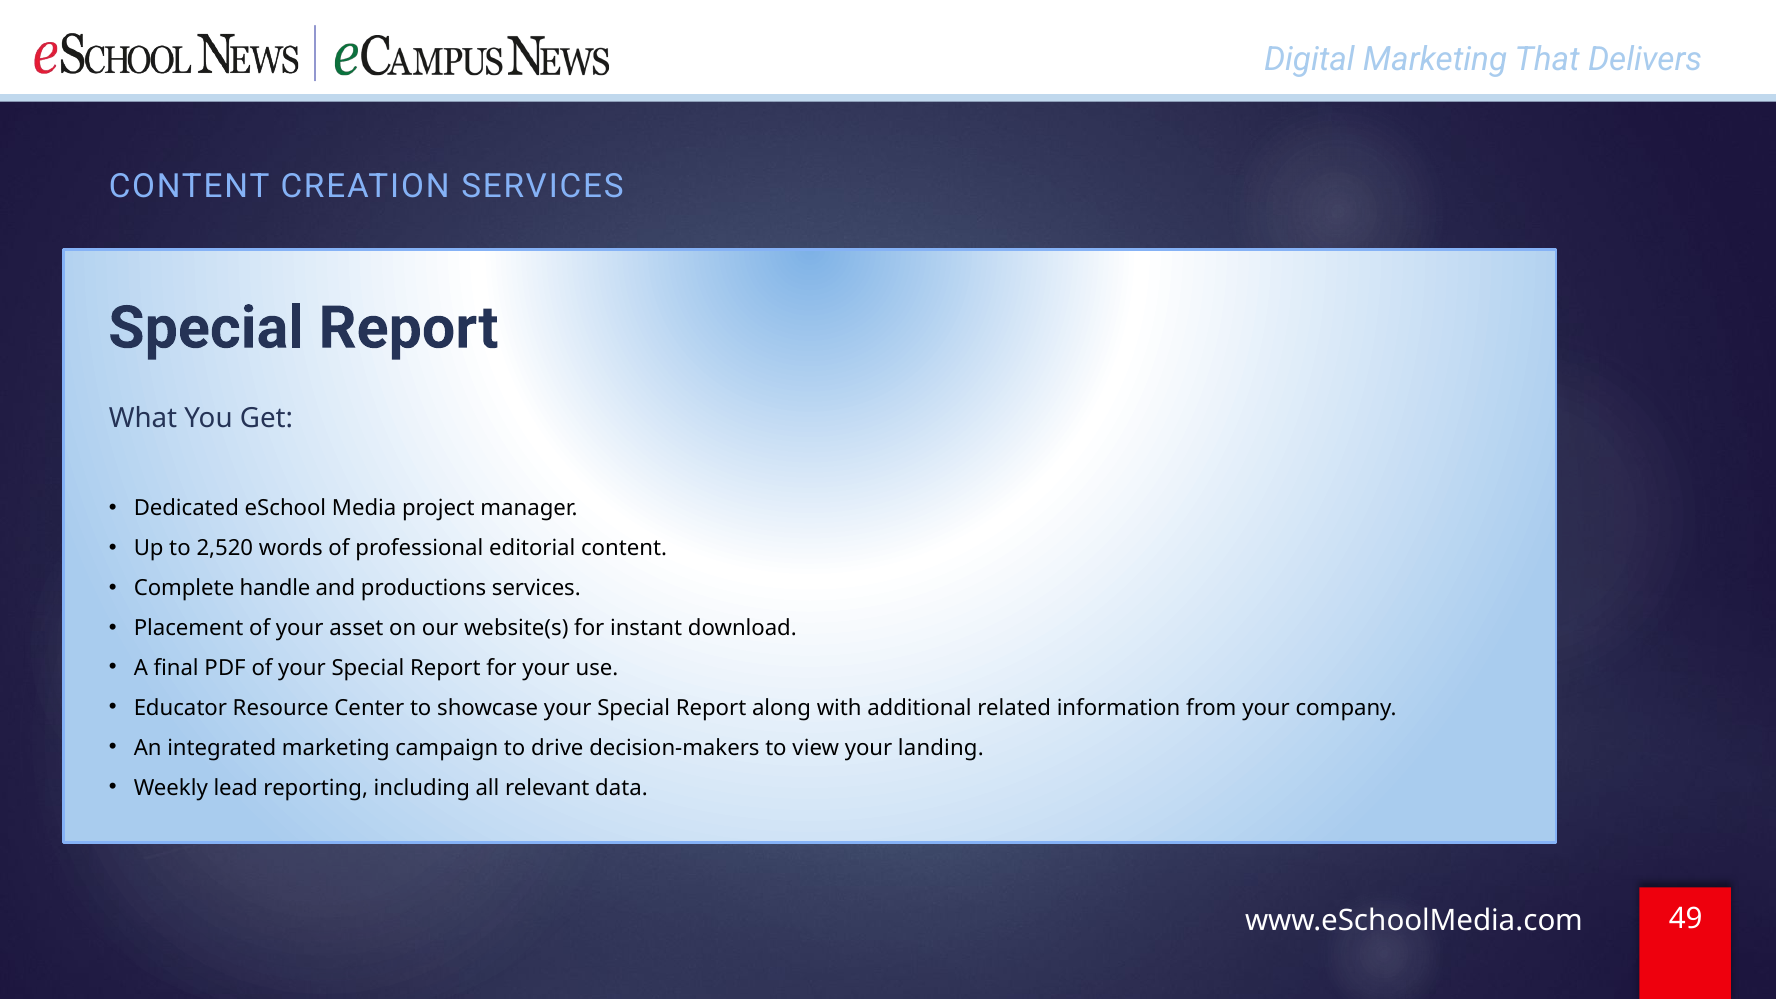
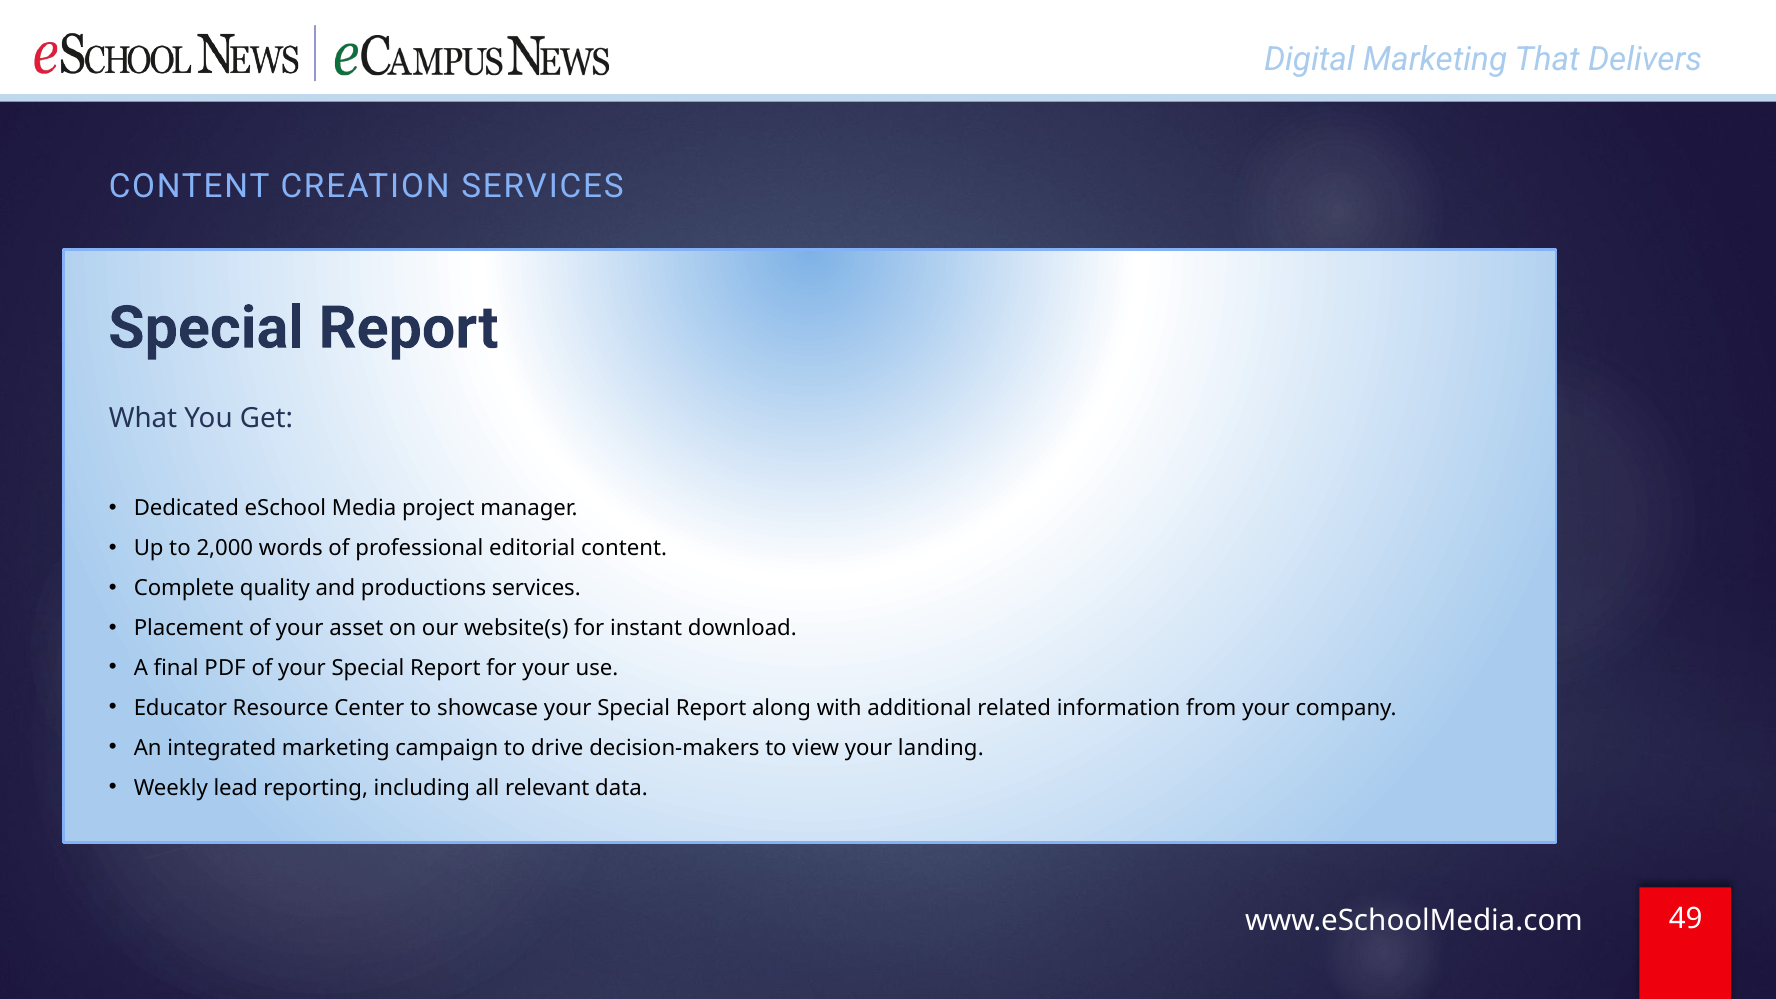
2,520: 2,520 -> 2,000
handle: handle -> quality
